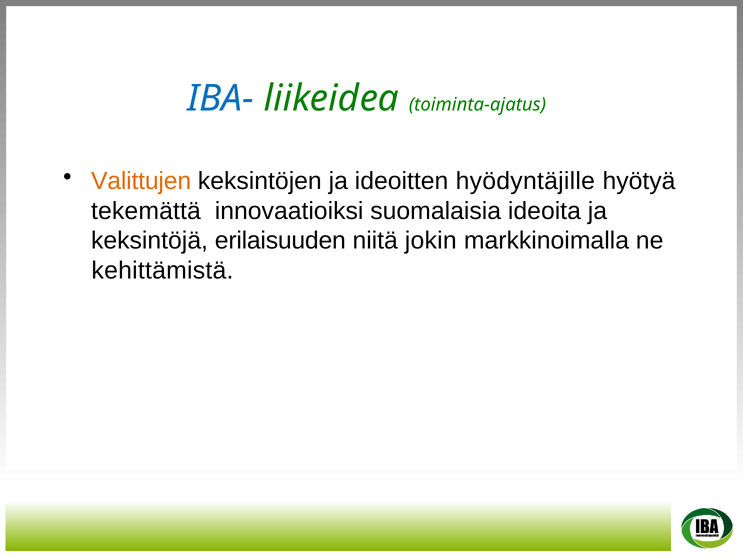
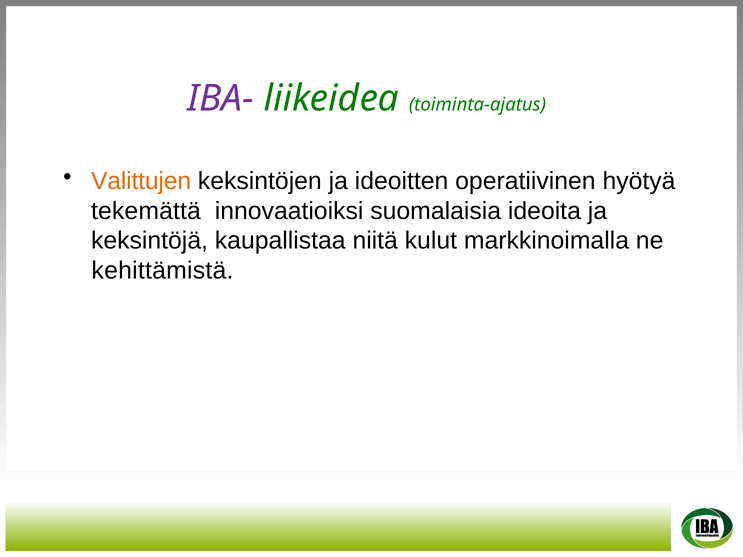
IBA- colour: blue -> purple
hyödyntäjille: hyödyntäjille -> operatiivinen
erilaisuuden: erilaisuuden -> kaupallistaa
jokin: jokin -> kulut
